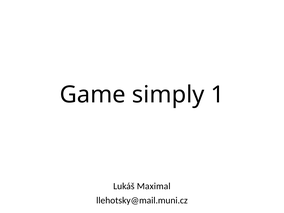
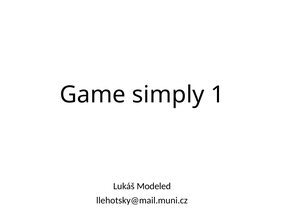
Maximal: Maximal -> Modeled
